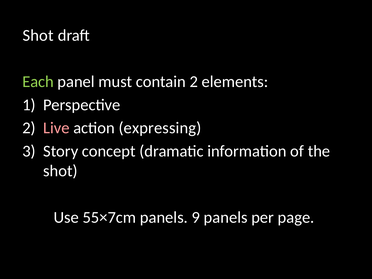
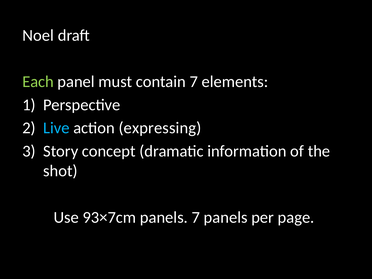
Shot at (38, 35): Shot -> Noel
contain 2: 2 -> 7
Live colour: pink -> light blue
55×7cm: 55×7cm -> 93×7cm
panels 9: 9 -> 7
